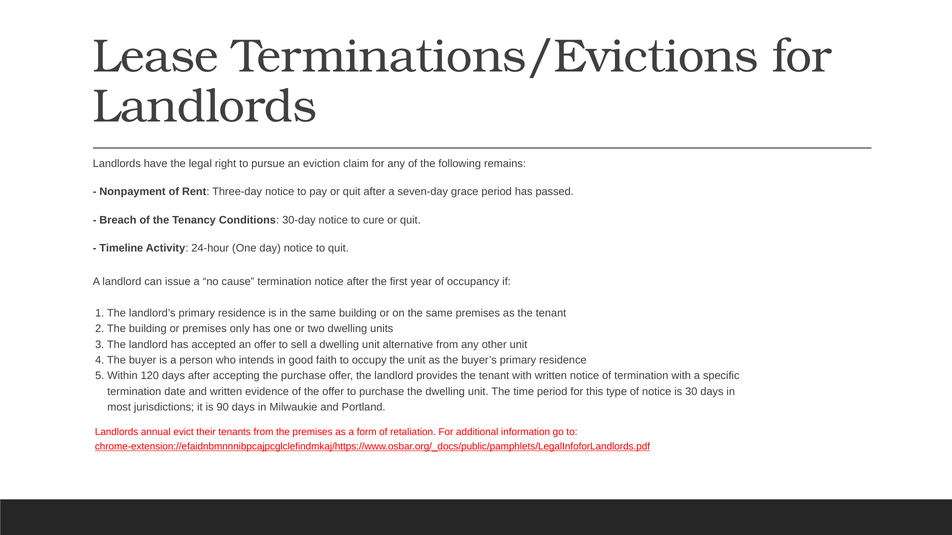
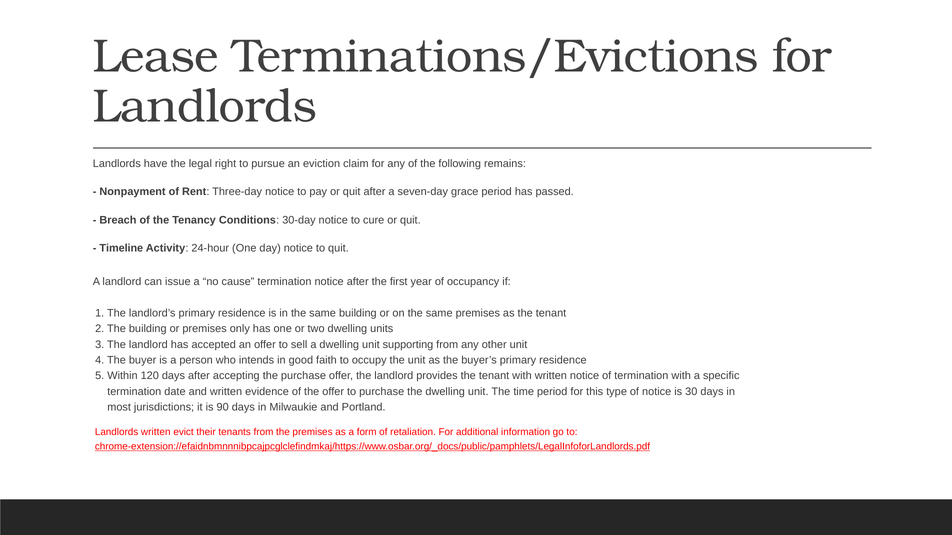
alternative: alternative -> supporting
Landlords annual: annual -> written
